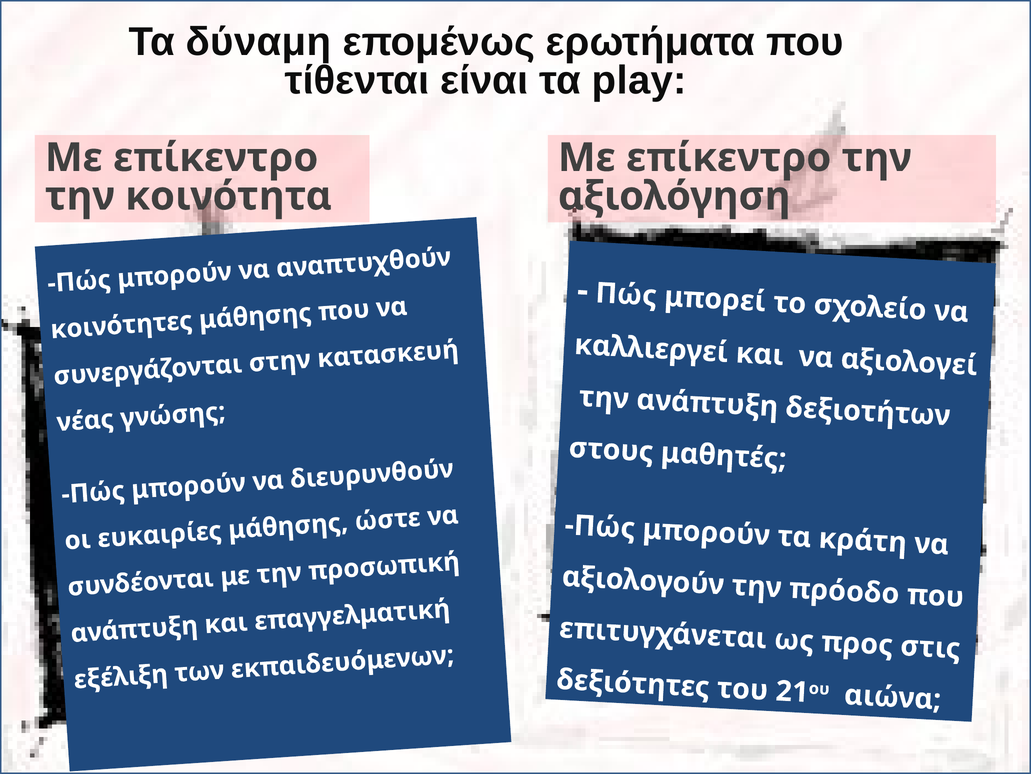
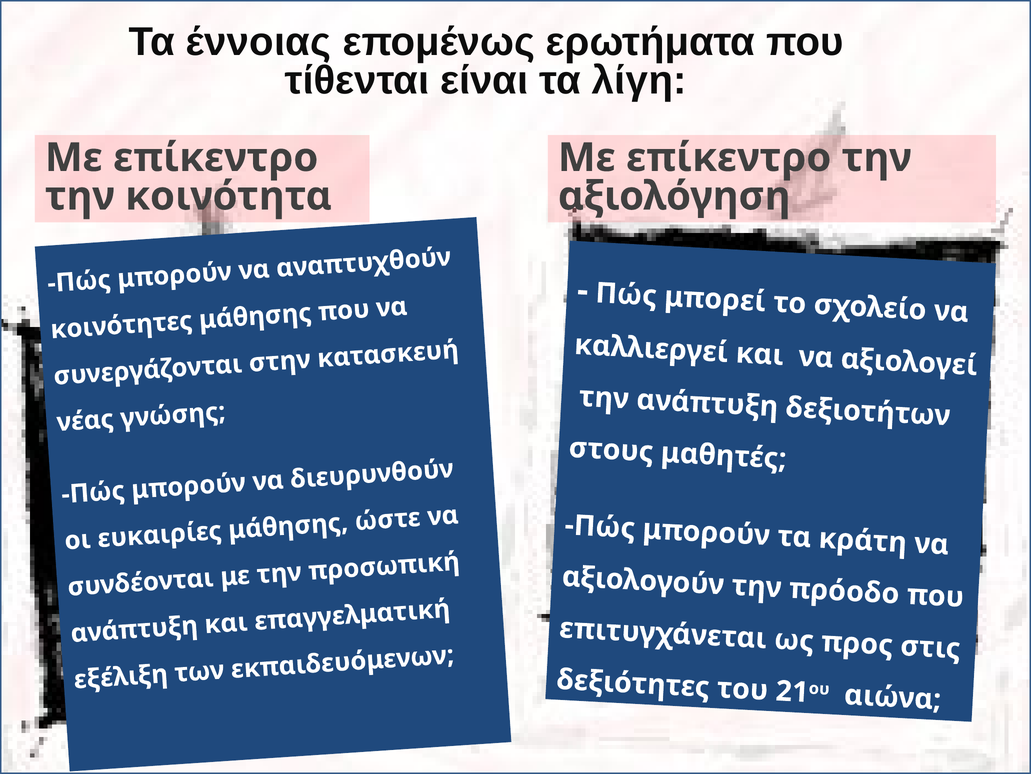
δύναμη: δύναμη -> έννοιας
play: play -> λίγη
